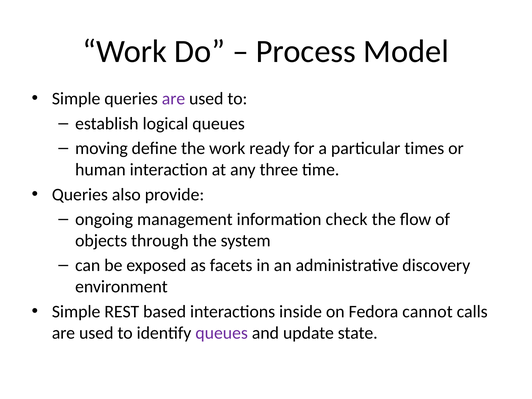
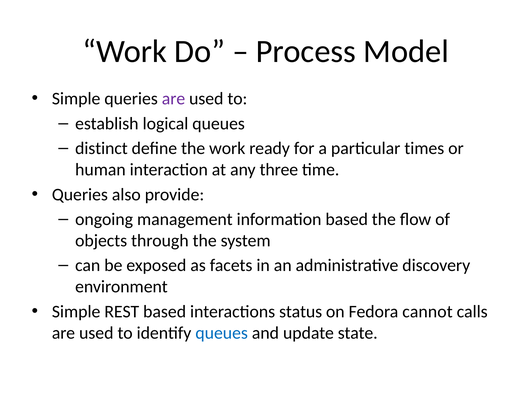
moving: moving -> distinct
information check: check -> based
inside: inside -> status
queues at (222, 333) colour: purple -> blue
